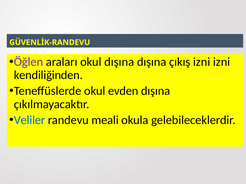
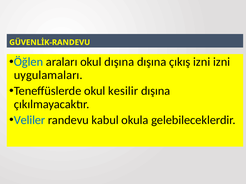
Öğlen colour: purple -> blue
kendiliğinden: kendiliğinden -> uygulamaları
evden: evden -> kesilir
meali: meali -> kabul
